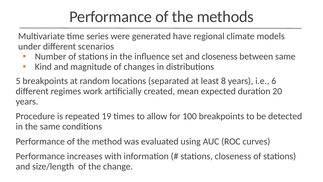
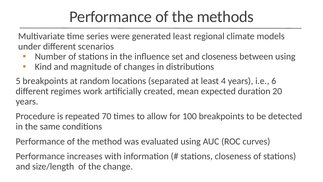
generated have: have -> least
between same: same -> using
8: 8 -> 4
19: 19 -> 70
